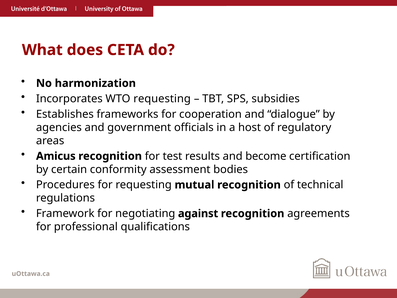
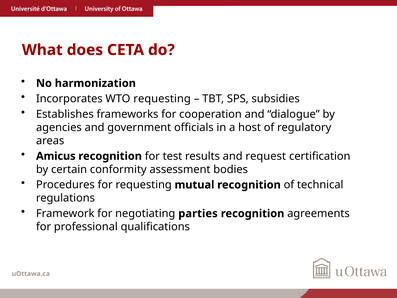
become: become -> request
against: against -> parties
